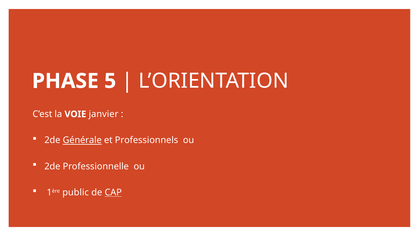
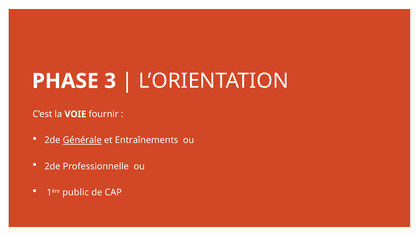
5: 5 -> 3
janvier: janvier -> fournir
Professionnels: Professionnels -> Entraînements
CAP underline: present -> none
